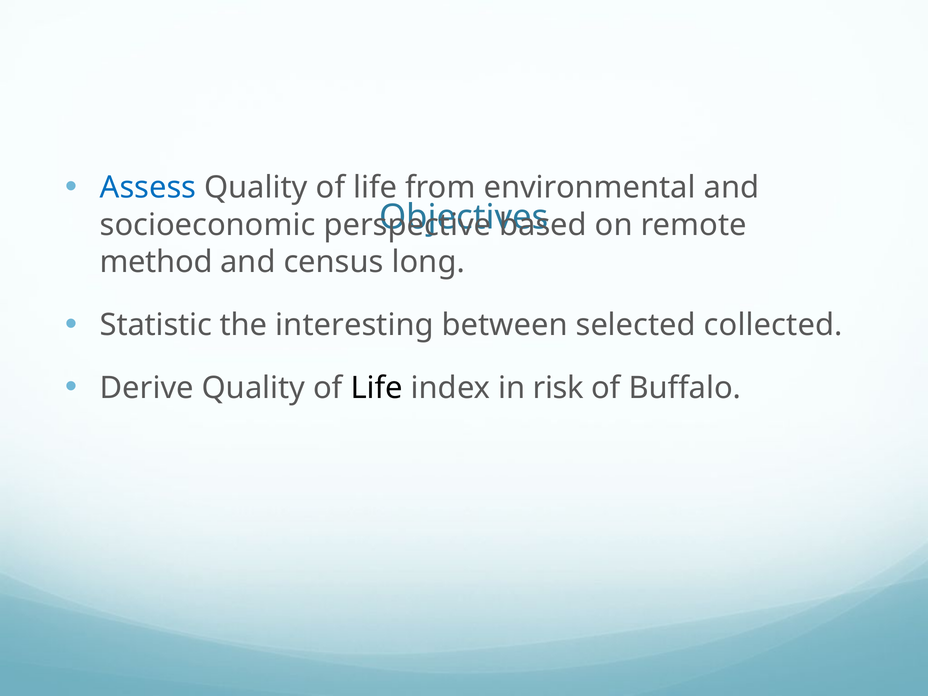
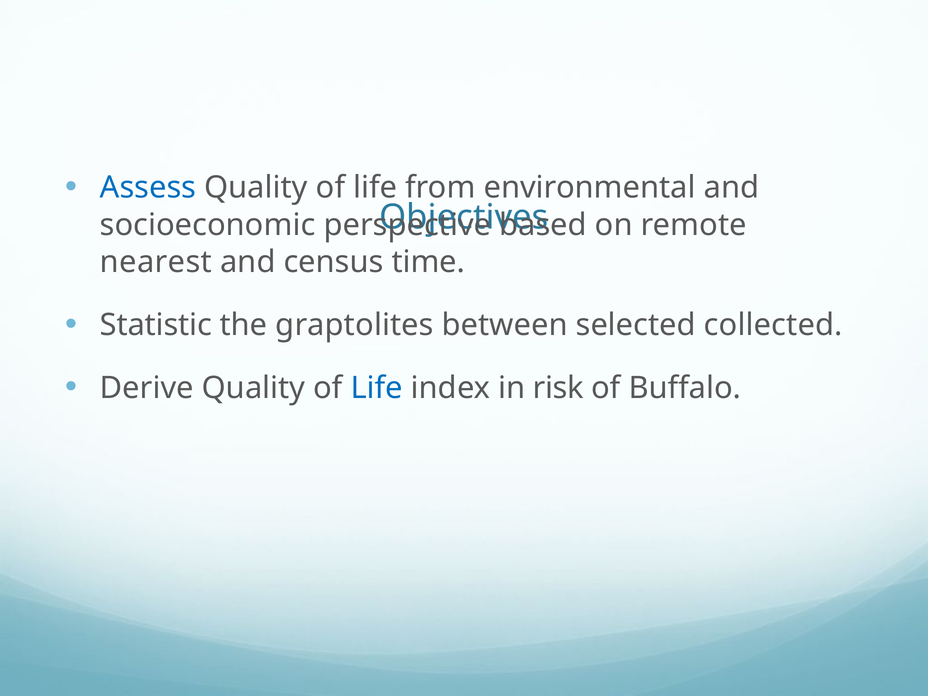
method: method -> nearest
long: long -> time
interesting: interesting -> graptolites
Life at (377, 388) colour: black -> blue
